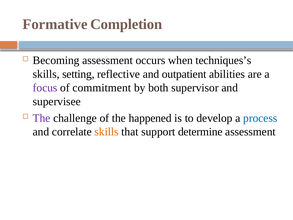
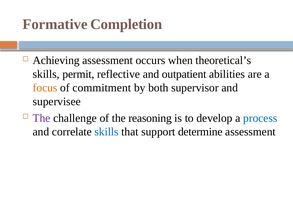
Becoming: Becoming -> Achieving
techniques’s: techniques’s -> theoretical’s
setting: setting -> permit
focus colour: purple -> orange
happened: happened -> reasoning
skills at (107, 132) colour: orange -> blue
